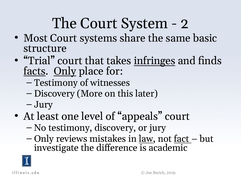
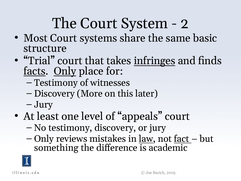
investigate: investigate -> something
